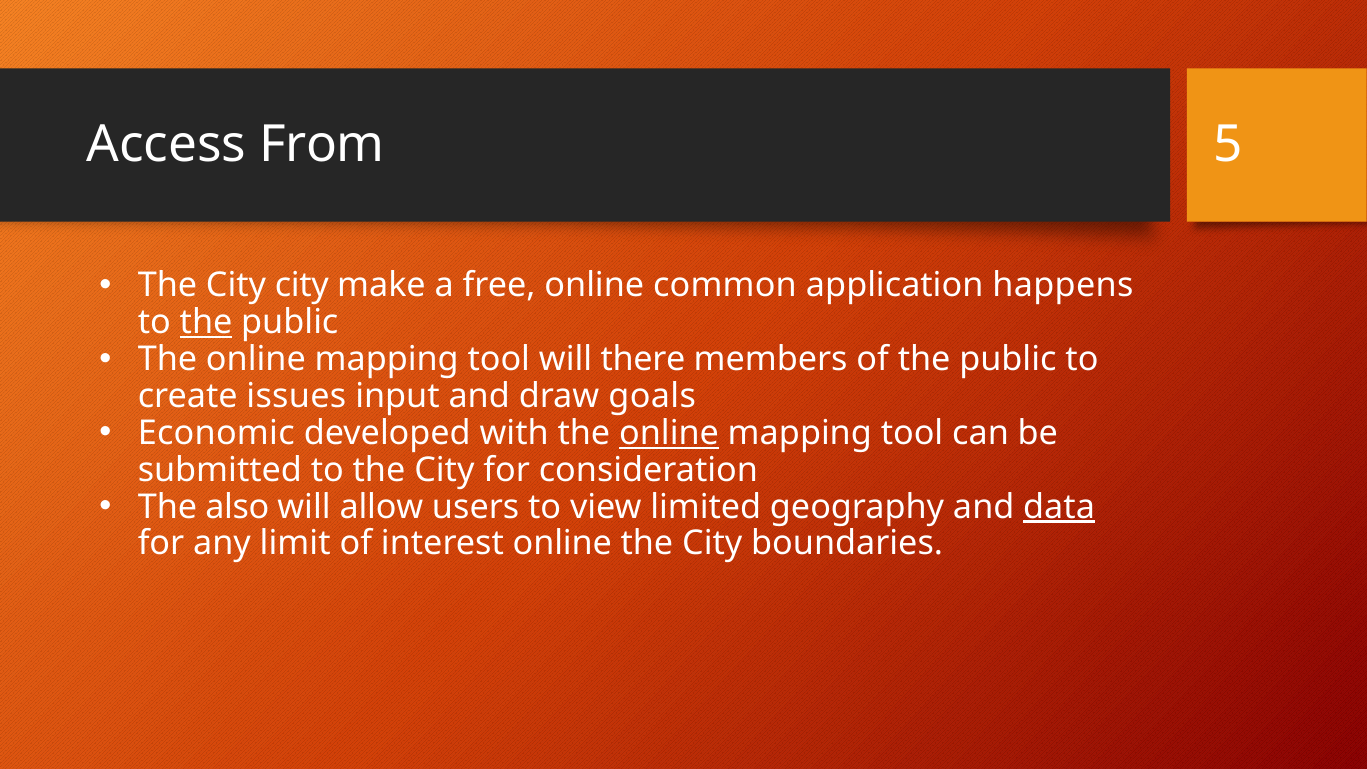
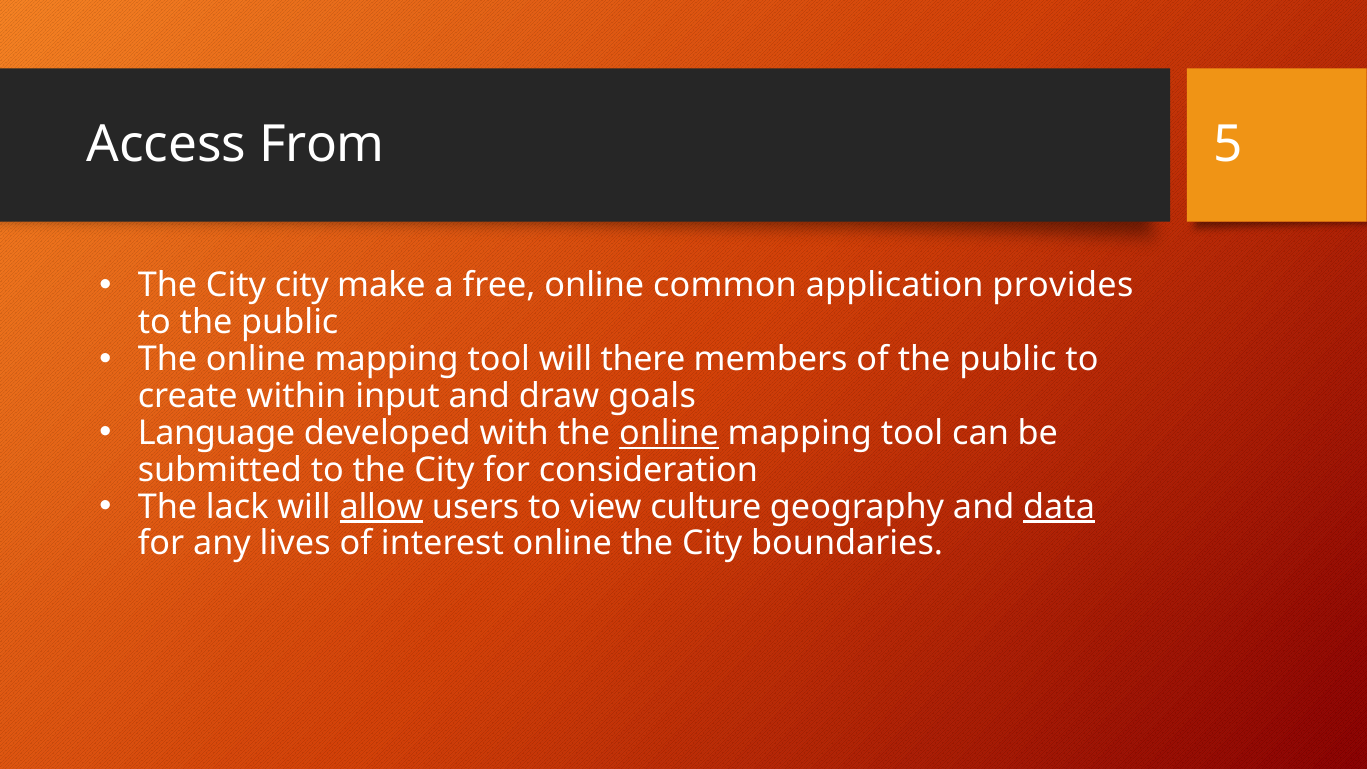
happens: happens -> provides
the at (206, 322) underline: present -> none
issues: issues -> within
Economic: Economic -> Language
also: also -> lack
allow underline: none -> present
limited: limited -> culture
limit: limit -> lives
